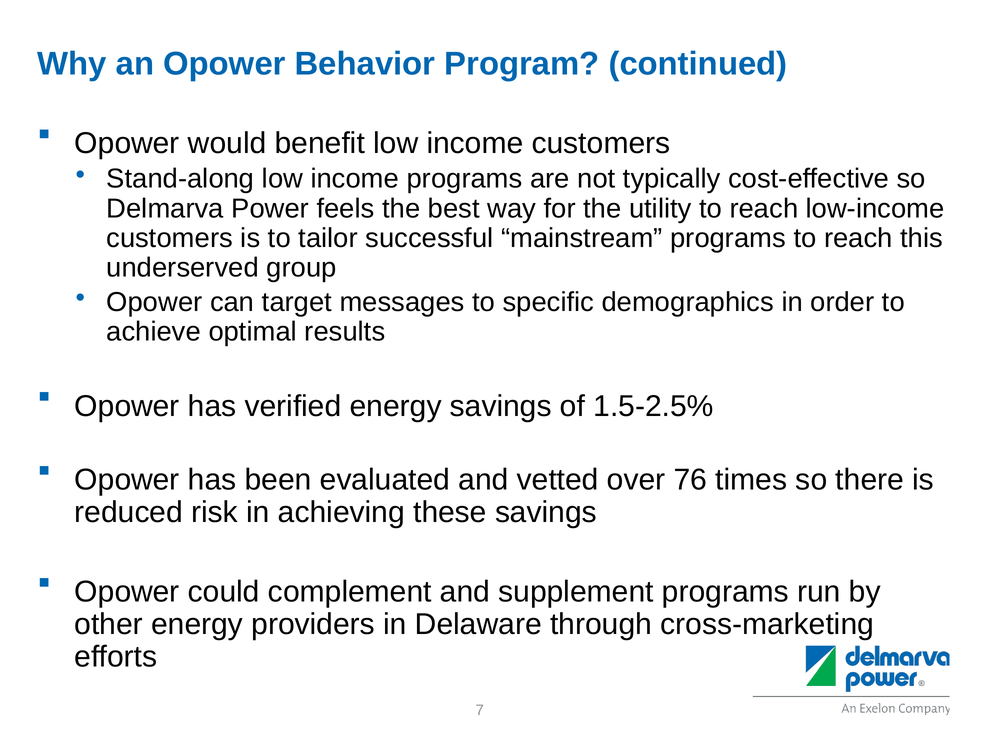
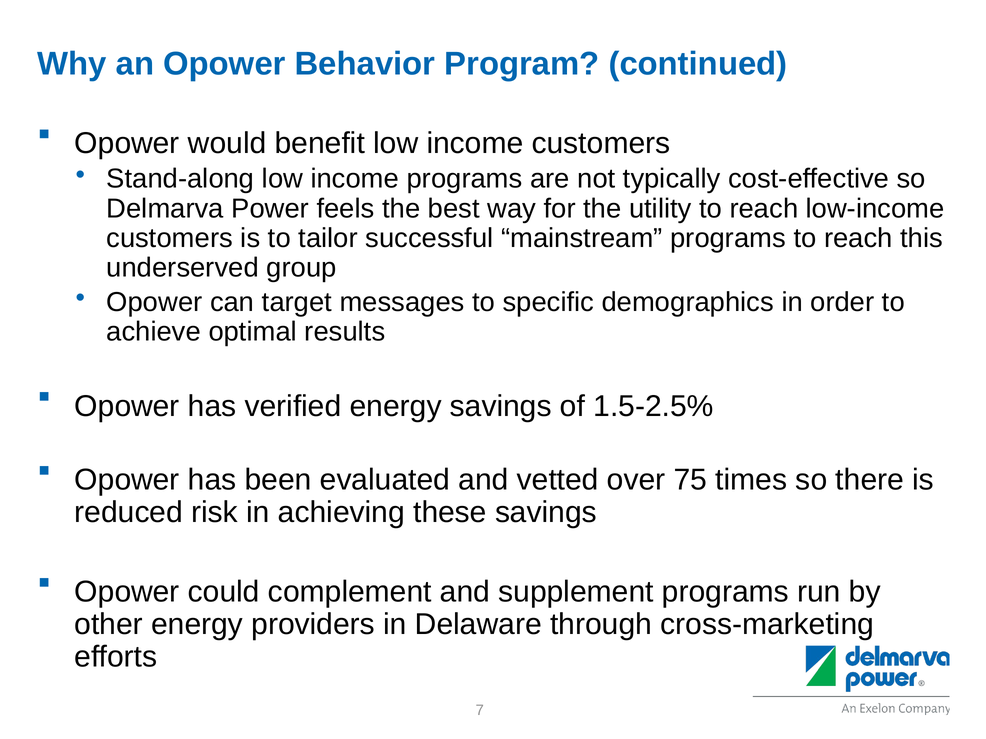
76: 76 -> 75
